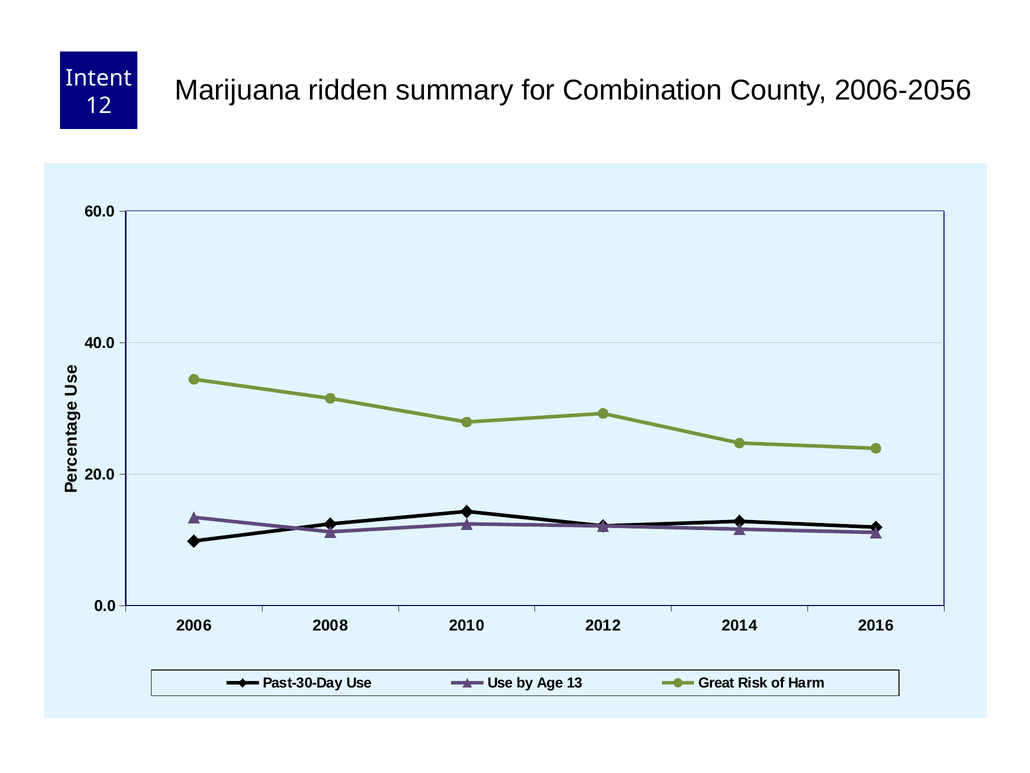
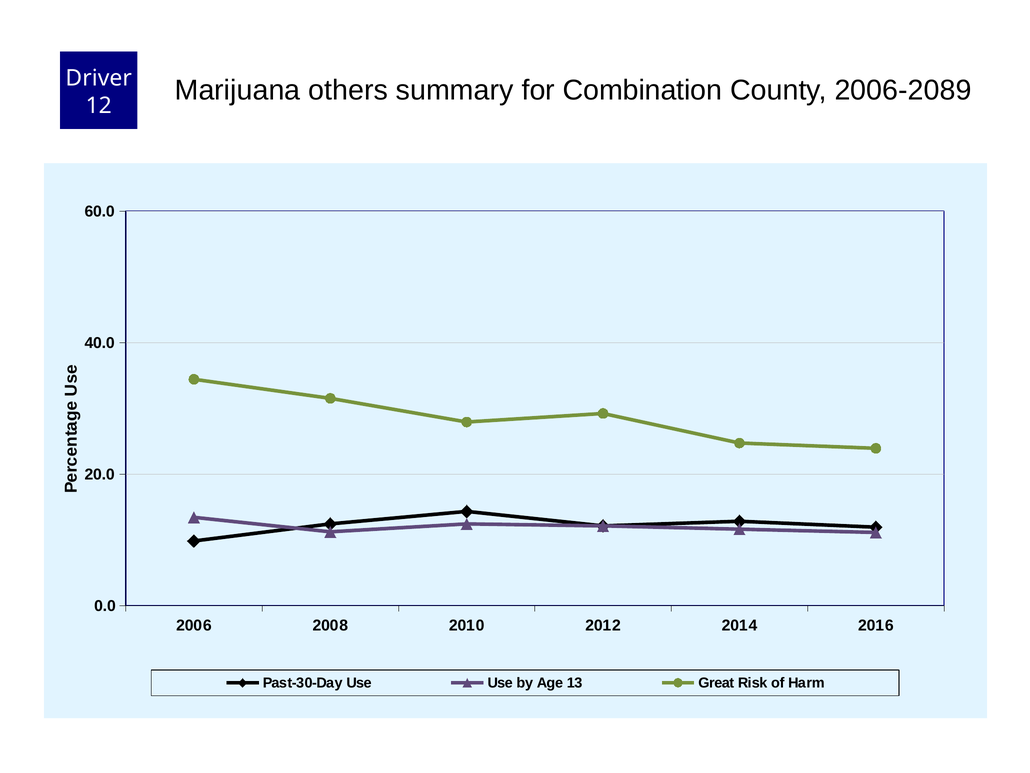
Intent: Intent -> Driver
ridden: ridden -> others
2006-2056: 2006-2056 -> 2006-2089
